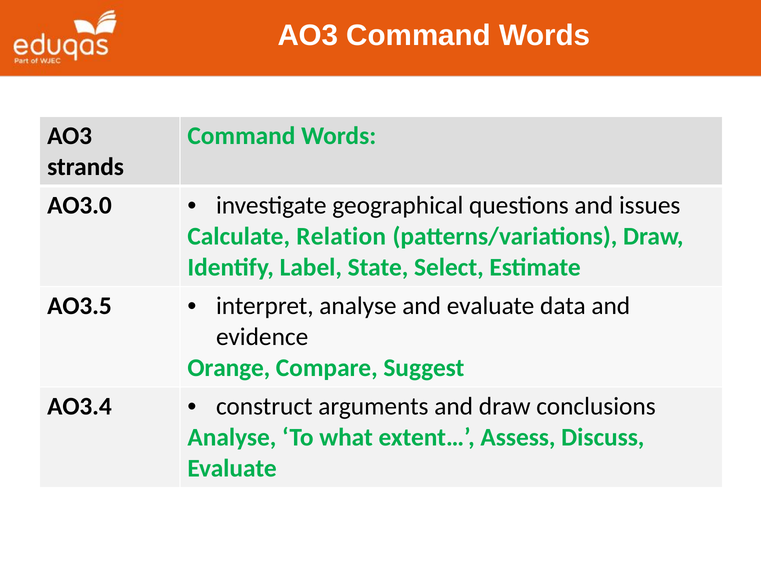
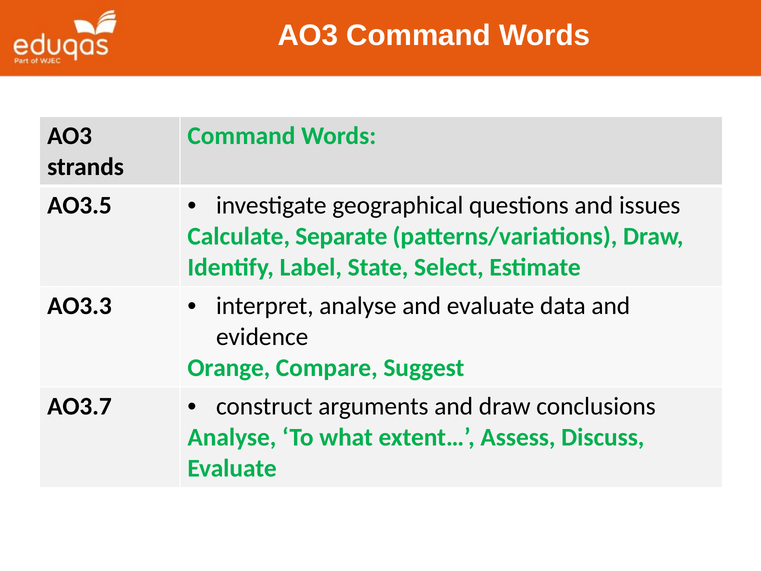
AO3.0: AO3.0 -> AO3.5
Relation: Relation -> Separate
AO3.5: AO3.5 -> AO3.3
AO3.4: AO3.4 -> AO3.7
